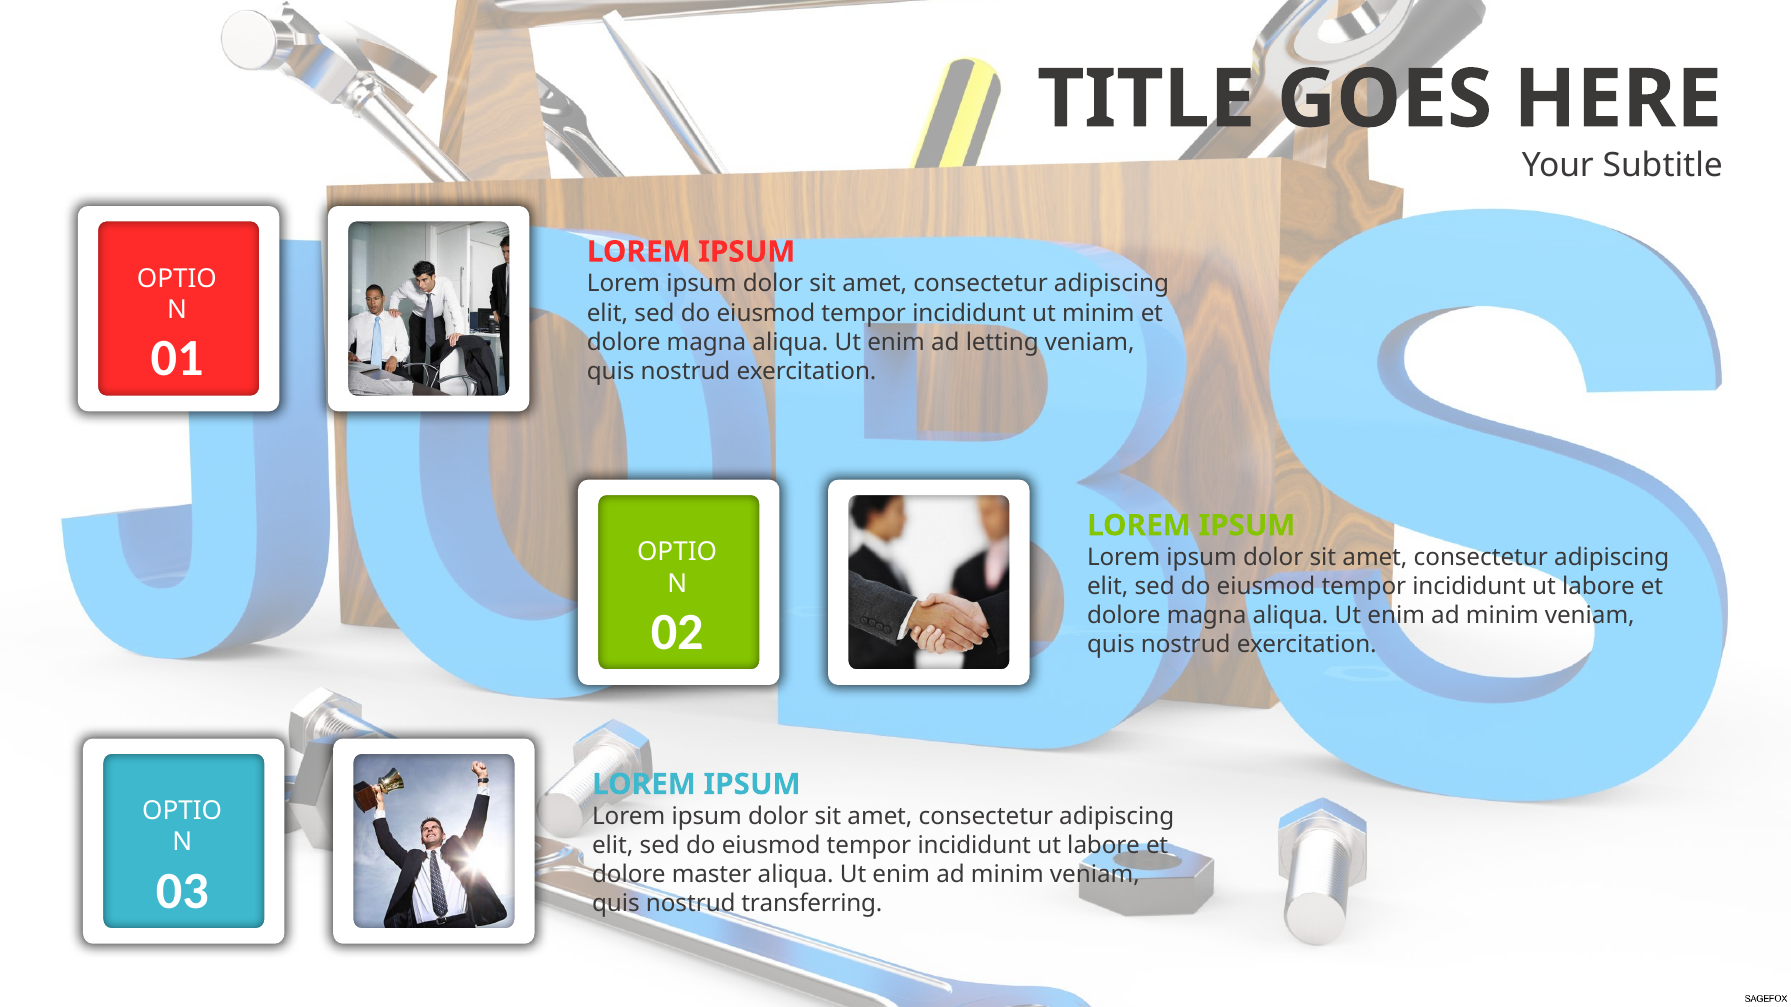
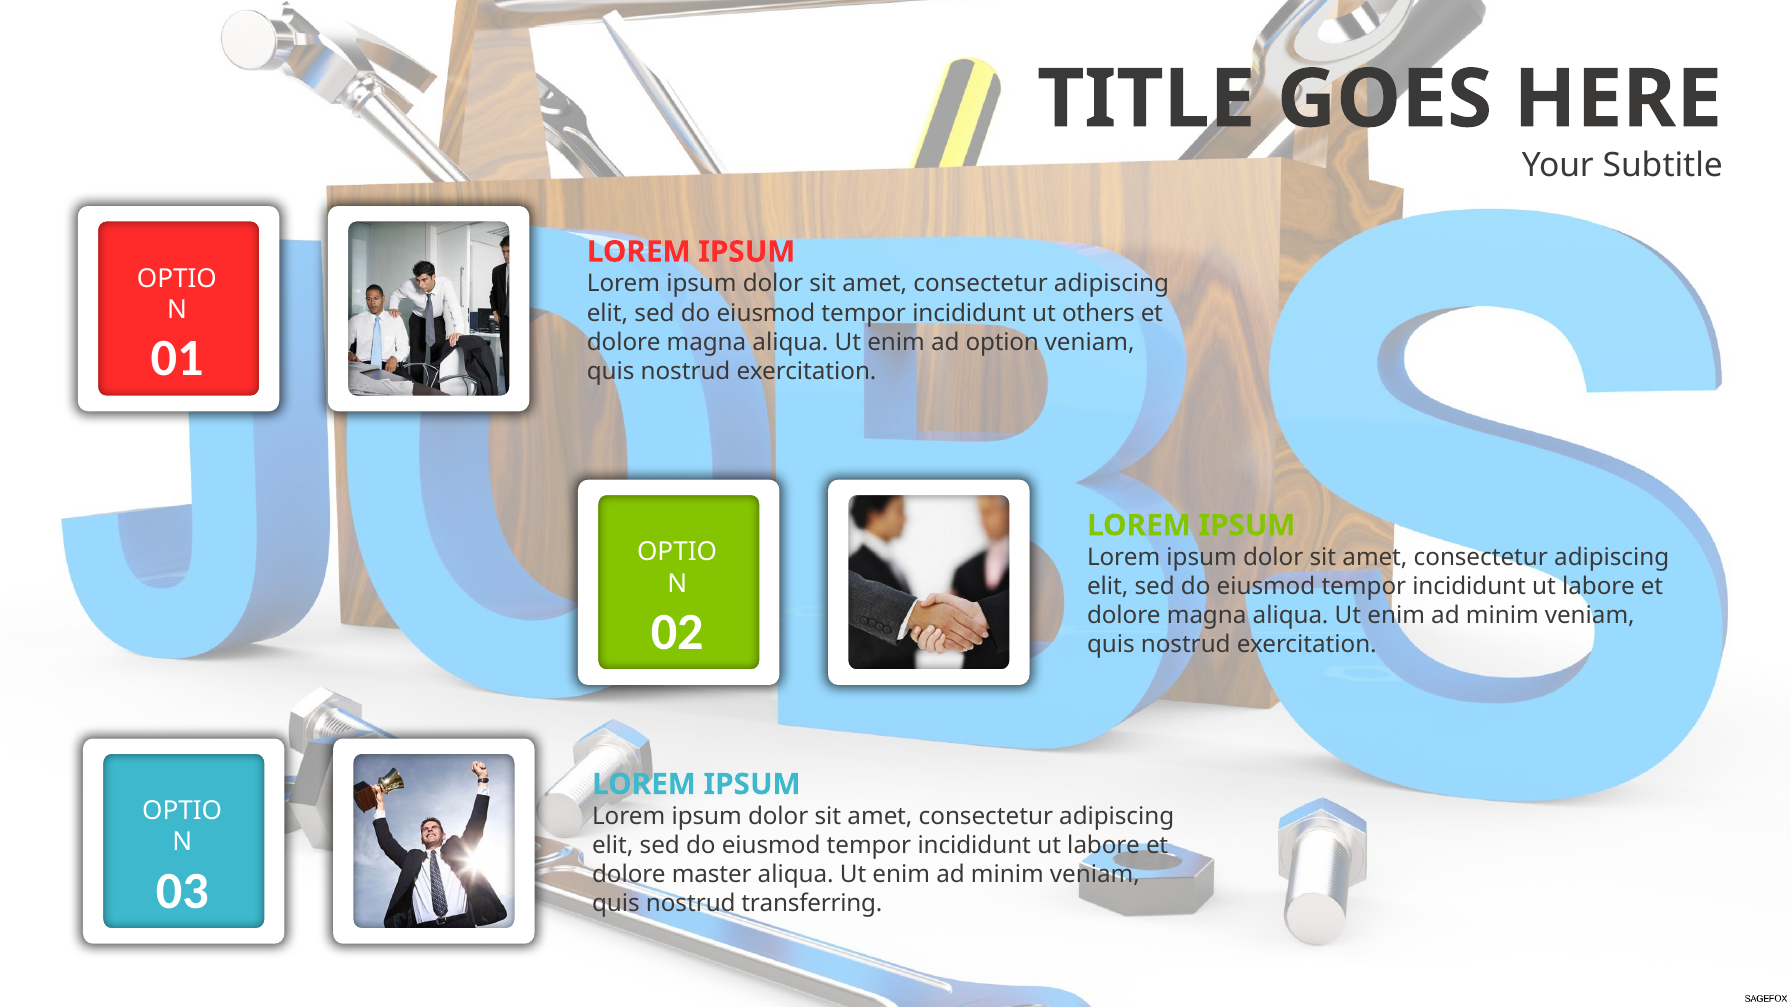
ut minim: minim -> others
letting: letting -> option
